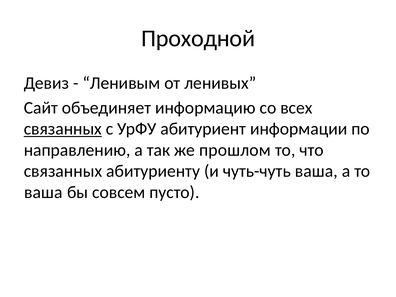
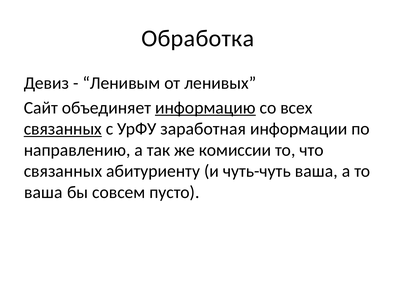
Проходной: Проходной -> Обработка
информацию underline: none -> present
абитуриент: абитуриент -> заработная
прошлом: прошлом -> комиссии
